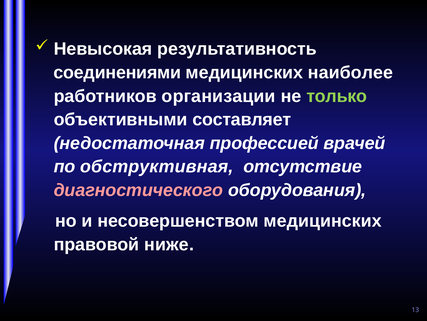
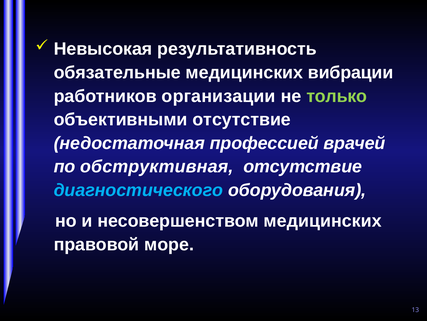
соединениями: соединениями -> обязательные
наиболее: наиболее -> вибрации
объективными составляет: составляет -> отсутствие
диагностического colour: pink -> light blue
ниже: ниже -> море
